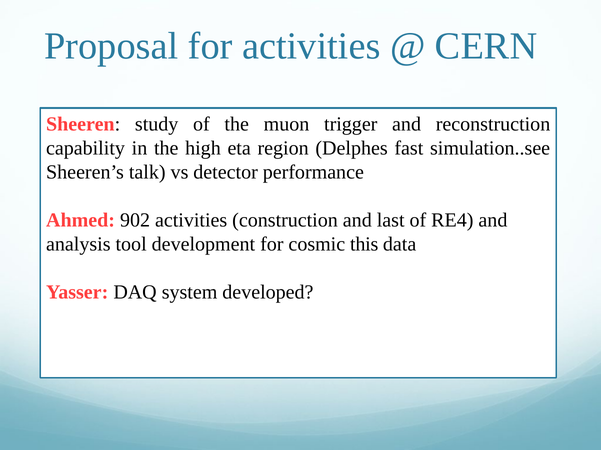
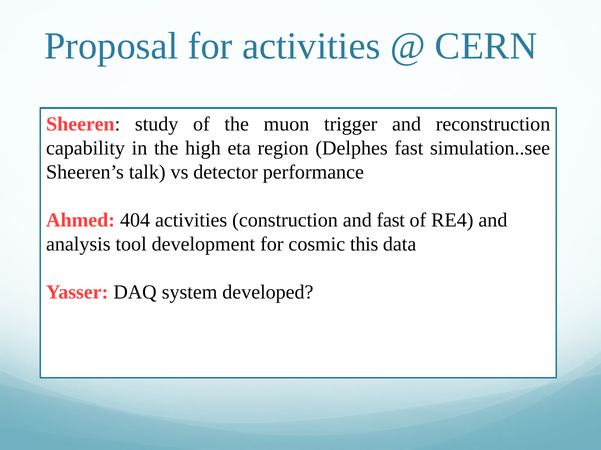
902: 902 -> 404
and last: last -> fast
